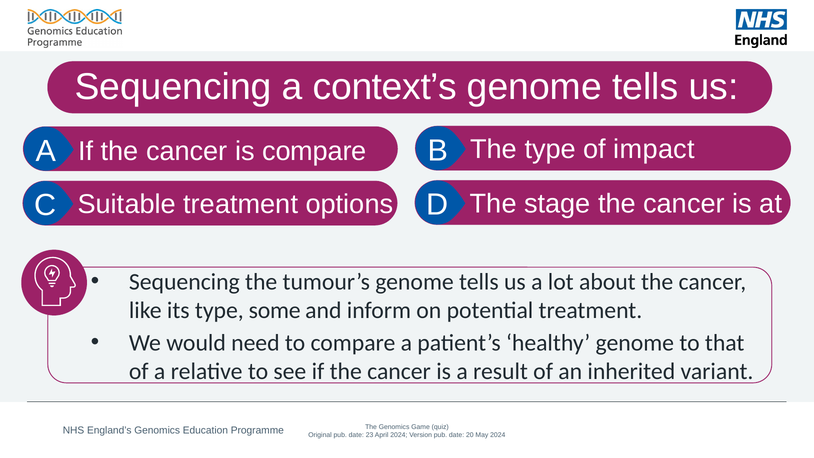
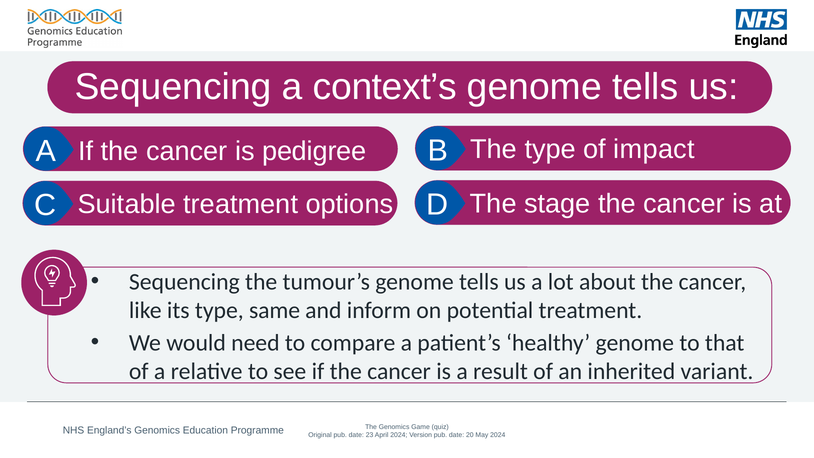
is compare: compare -> pedigree
some: some -> same
